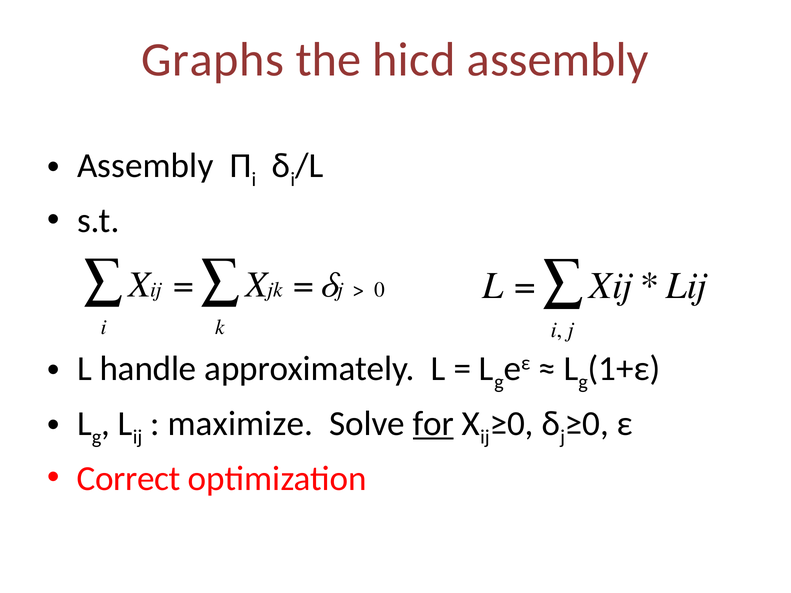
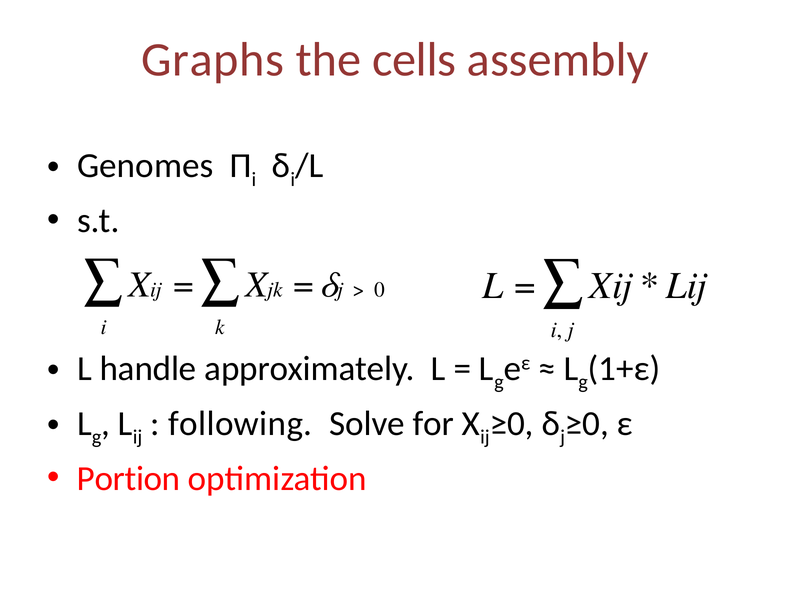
hicd: hicd -> cells
Assembly at (145, 166): Assembly -> Genomes
maximize: maximize -> following
for underline: present -> none
Correct: Correct -> Portion
